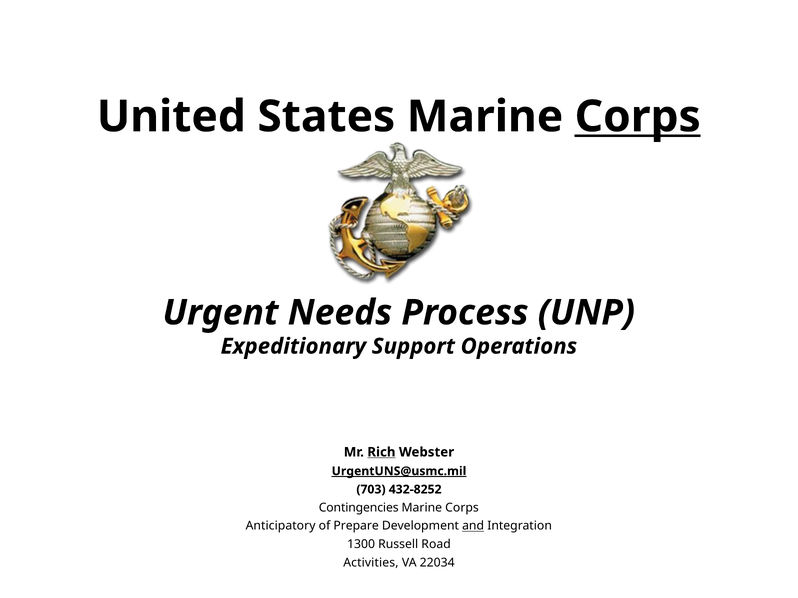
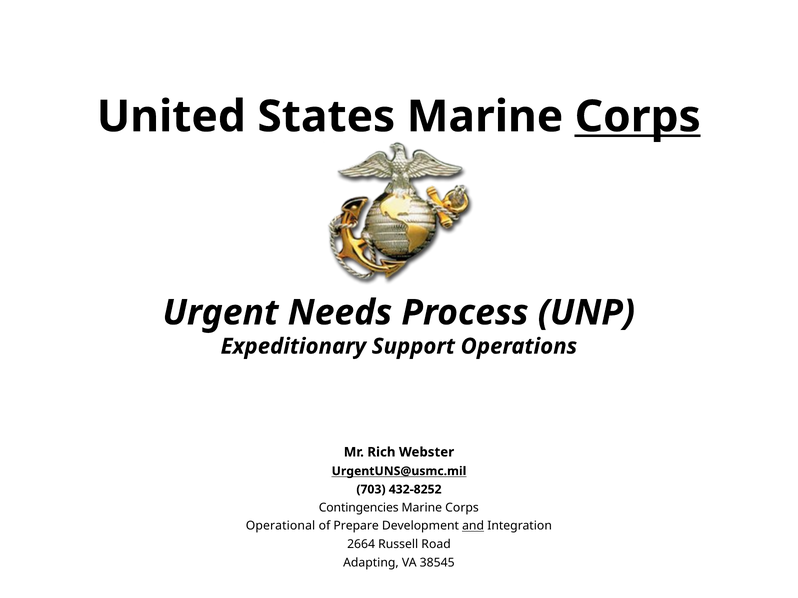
Rich underline: present -> none
UrgentUNS@usmc.mil underline: present -> none
Anticipatory: Anticipatory -> Operational
1300: 1300 -> 2664
Activities: Activities -> Adapting
22034: 22034 -> 38545
